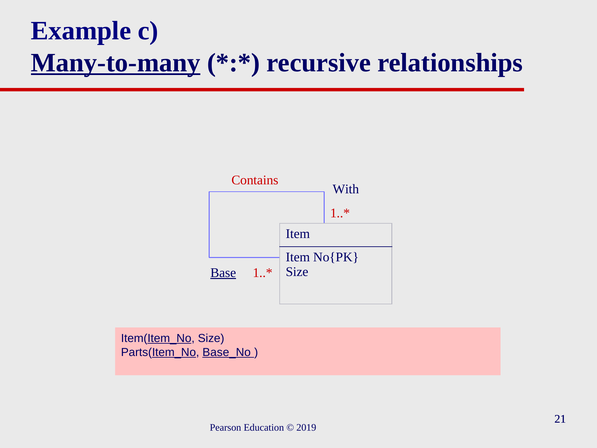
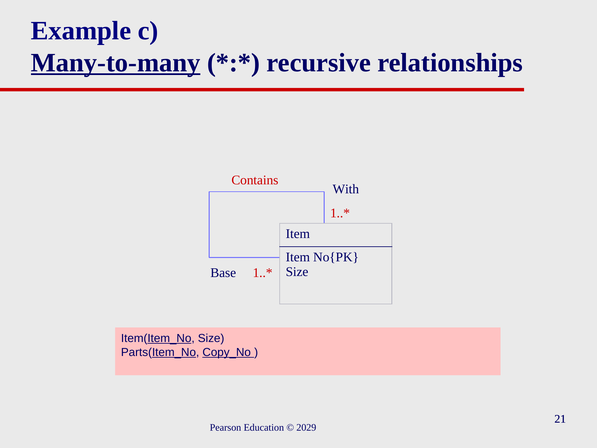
Base underline: present -> none
Base_No: Base_No -> Copy_No
2019: 2019 -> 2029
